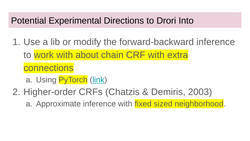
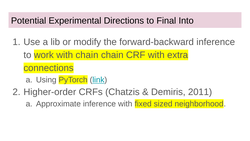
Drori: Drori -> Final
with about: about -> chain
2003: 2003 -> 2011
